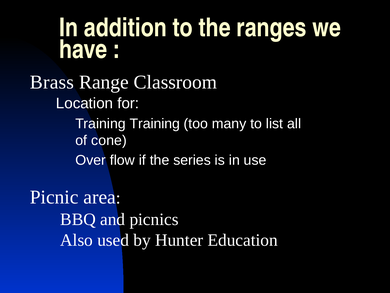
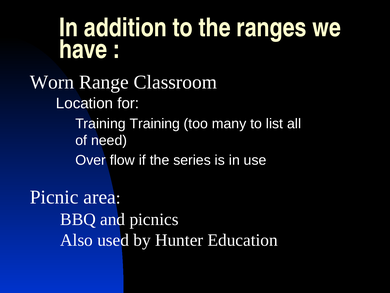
Brass: Brass -> Worn
cone: cone -> need
